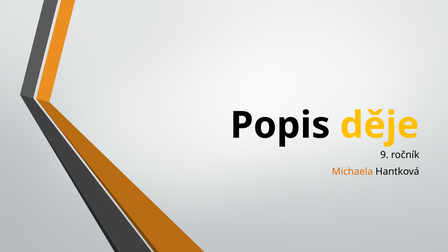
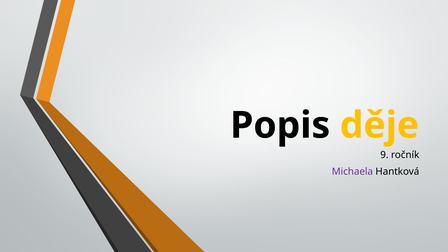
Michaela colour: orange -> purple
